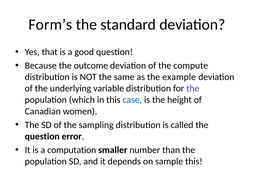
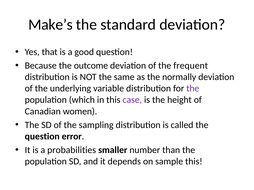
Form’s: Form’s -> Make’s
compute: compute -> frequent
example: example -> normally
case colour: blue -> purple
computation: computation -> probabilities
